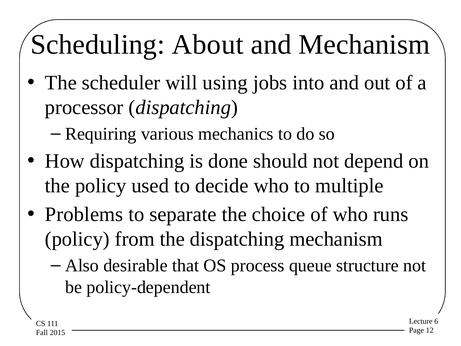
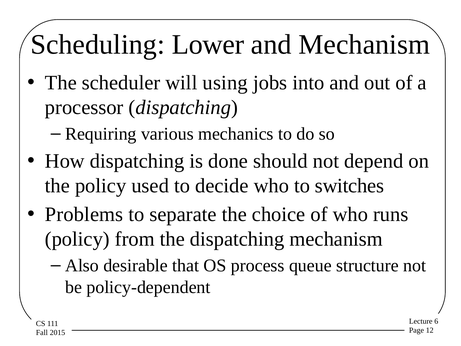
About: About -> Lower
multiple: multiple -> switches
